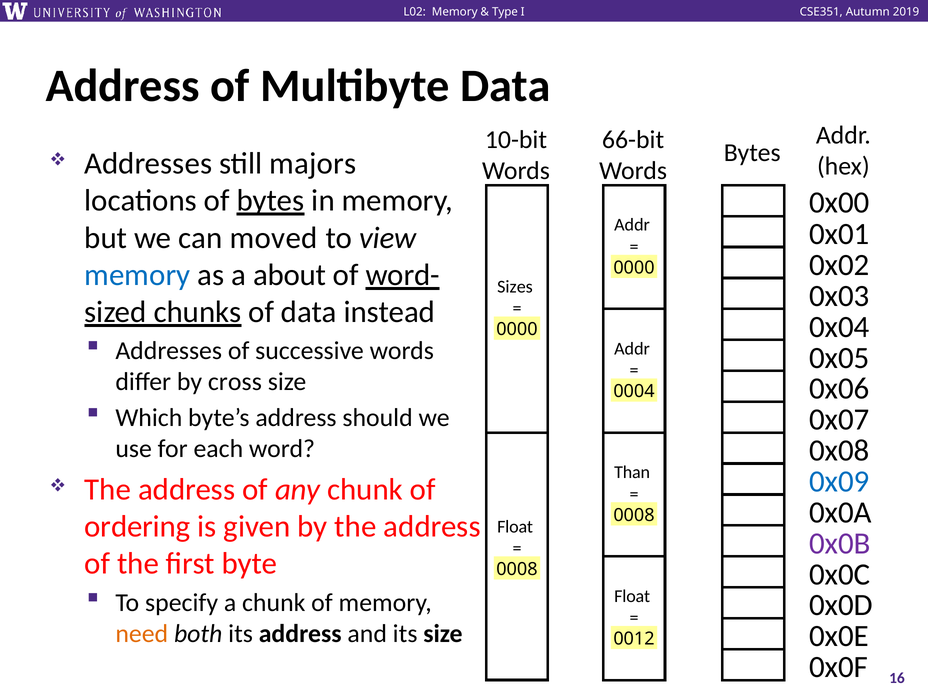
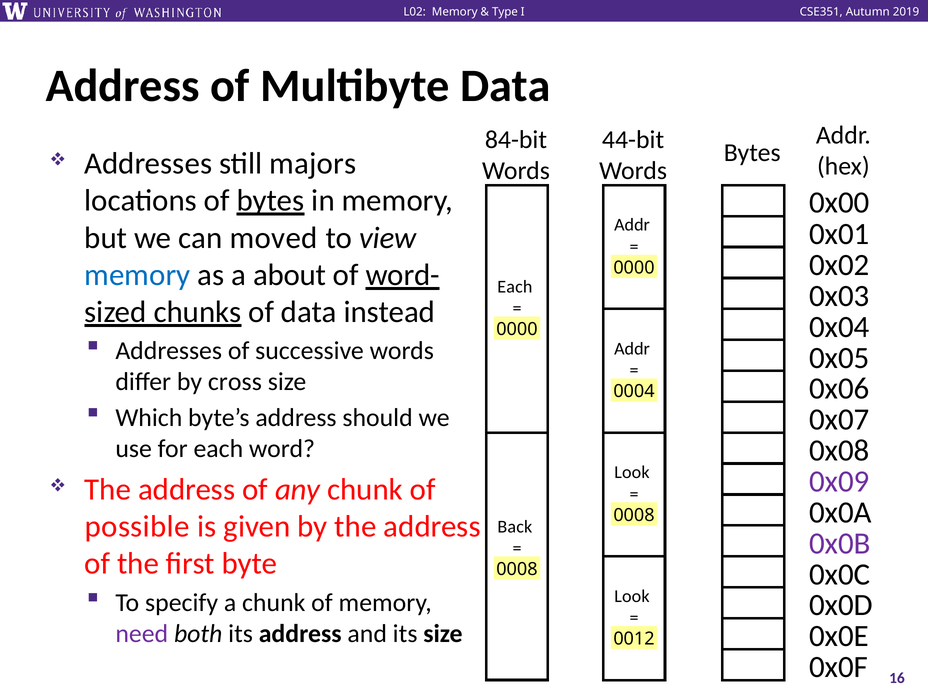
10-bit: 10-bit -> 84-bit
66-bit: 66-bit -> 44-bit
Sizes at (515, 287): Sizes -> Each
Than at (632, 472): Than -> Look
0x09 colour: blue -> purple
ordering: ordering -> possible
Float at (515, 527): Float -> Back
Float at (632, 596): Float -> Look
need colour: orange -> purple
